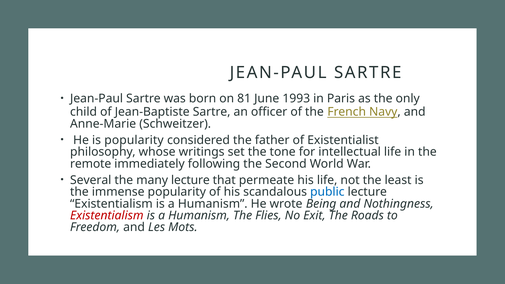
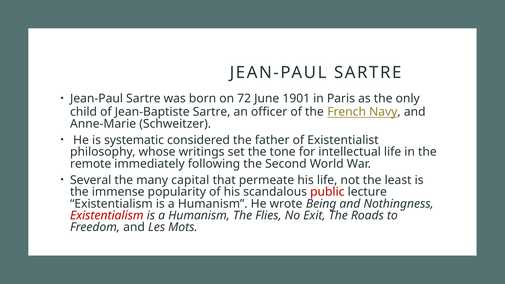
81: 81 -> 72
1993: 1993 -> 1901
is popularity: popularity -> systematic
many lecture: lecture -> capital
public colour: blue -> red
